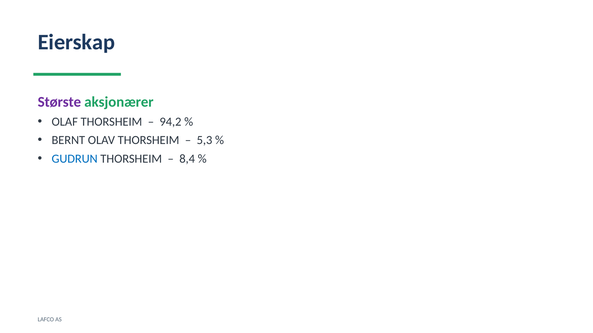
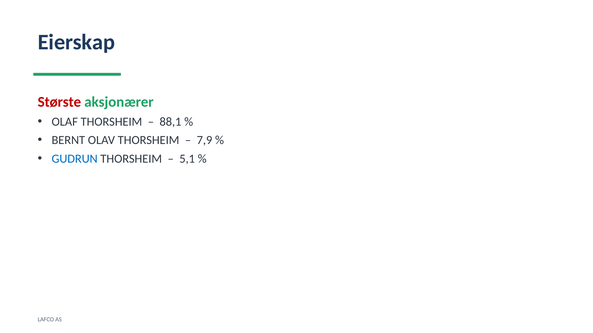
Største colour: purple -> red
94,2: 94,2 -> 88,1
5,3: 5,3 -> 7,9
8,4: 8,4 -> 5,1
